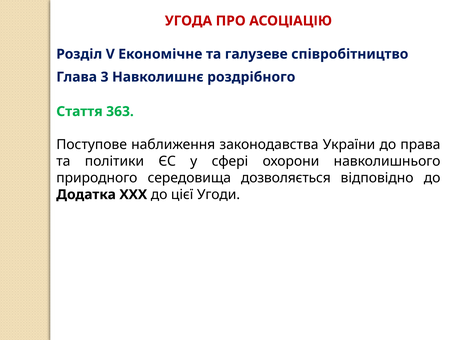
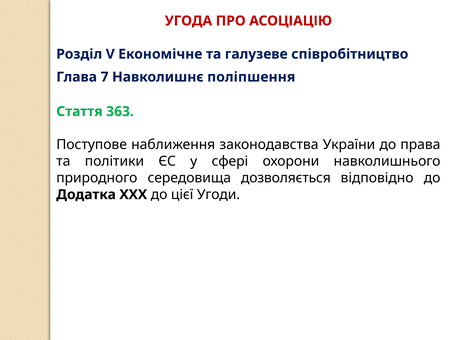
3: 3 -> 7
роздрібного: роздрібного -> поліпшення
